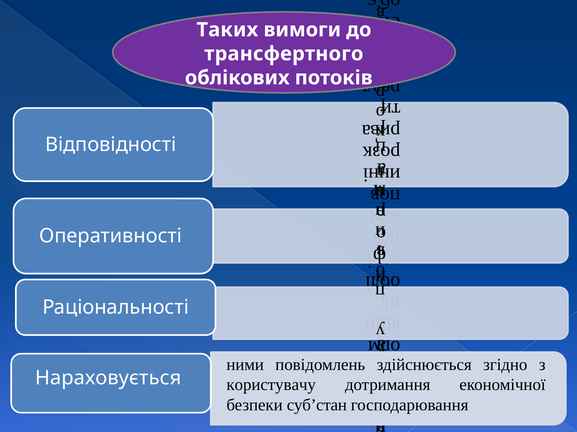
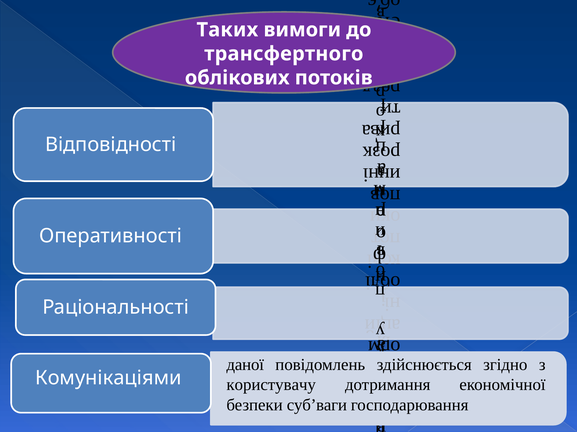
ними: ними -> даної
Нараховується: Нараховується -> Комунікаціями
суб’стан: суб’стан -> суб’ваги
